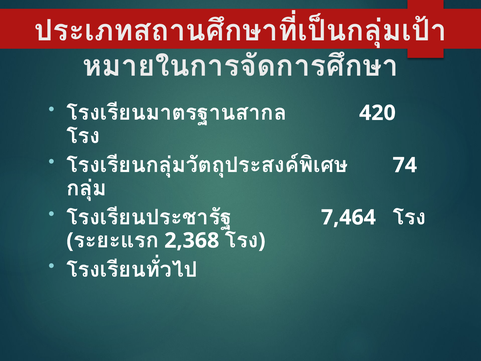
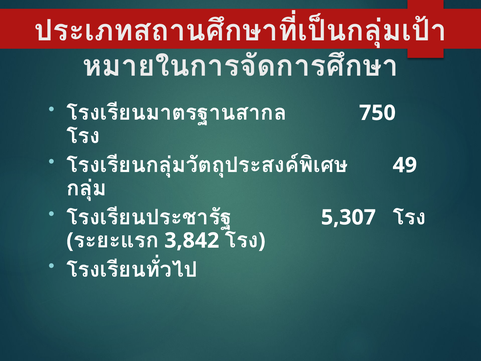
420: 420 -> 750
74: 74 -> 49
7,464: 7,464 -> 5,307
2,368: 2,368 -> 3,842
